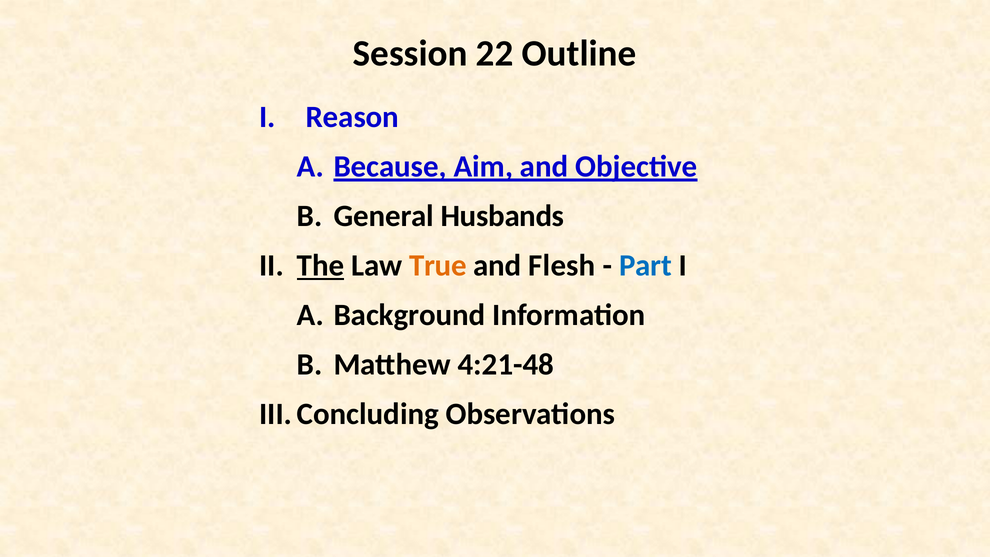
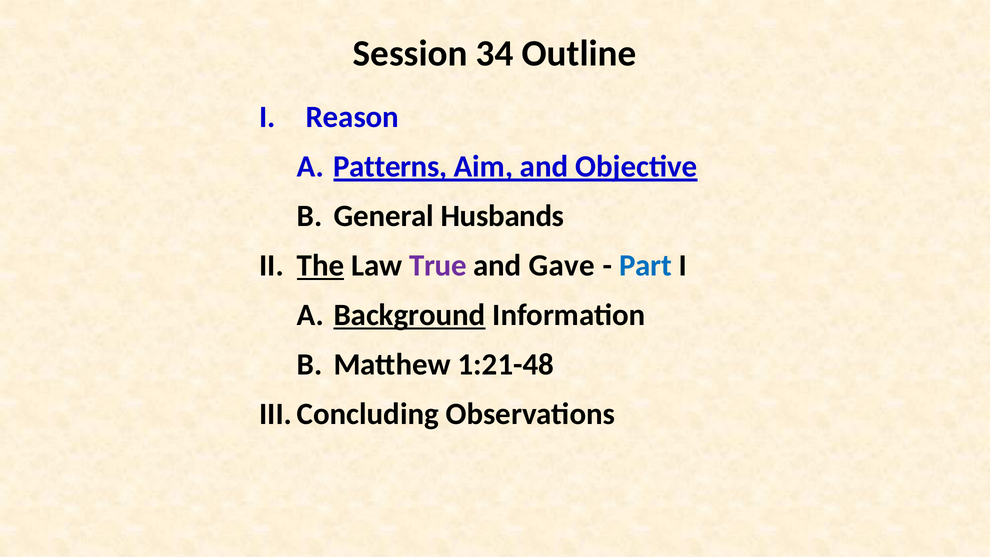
22: 22 -> 34
Because: Because -> Patterns
True colour: orange -> purple
Flesh: Flesh -> Gave
Background underline: none -> present
4:21-48: 4:21-48 -> 1:21-48
